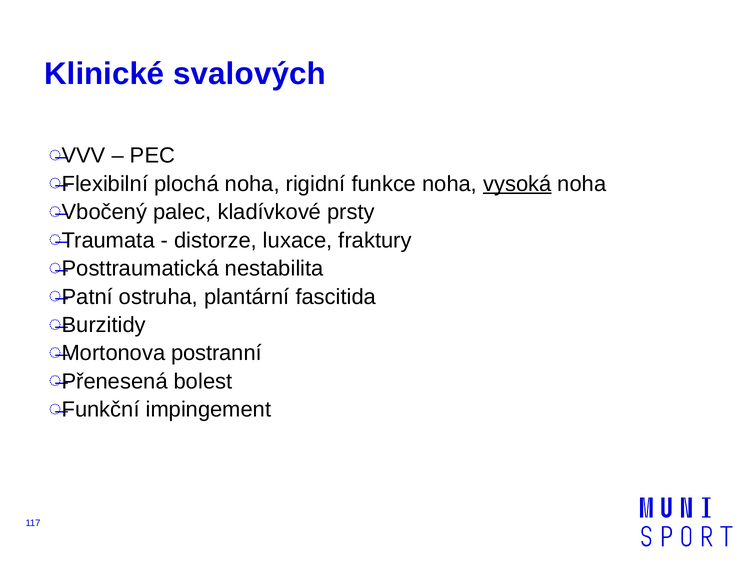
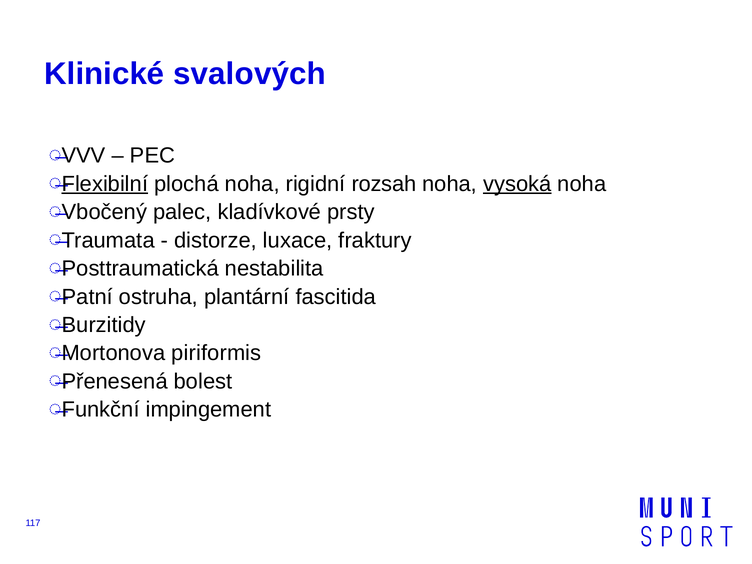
Flexibilní underline: none -> present
funkce: funkce -> rozsah
postranní: postranní -> piriformis
